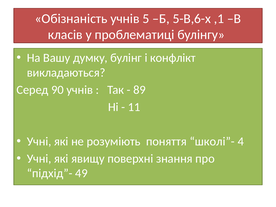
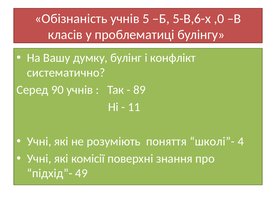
,1: ,1 -> ,0
викладаються: викладаються -> систематично
явищу: явищу -> комісії
